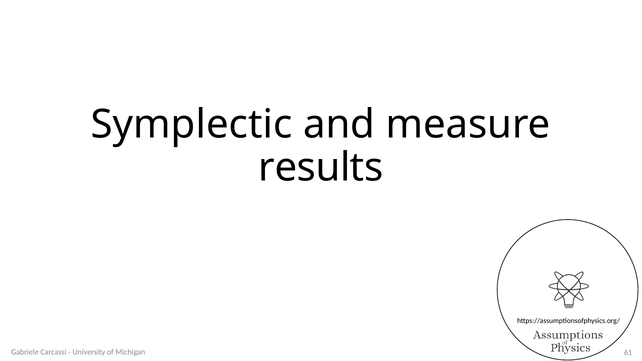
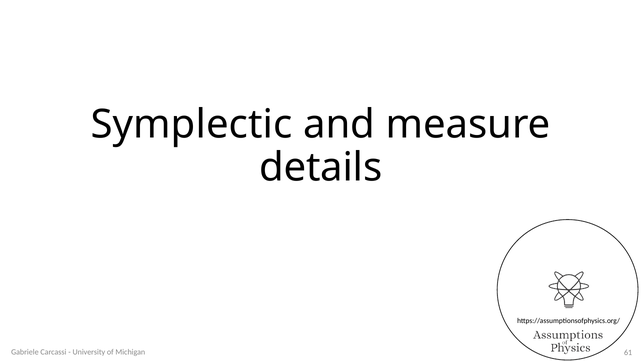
results: results -> details
